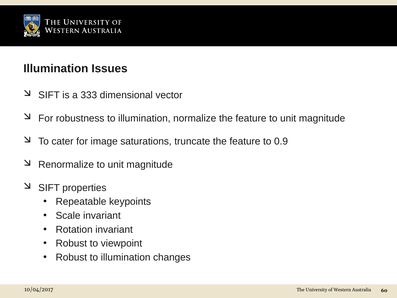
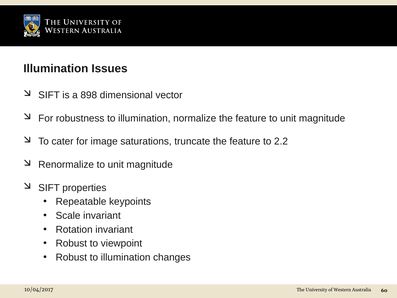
333: 333 -> 898
0.9: 0.9 -> 2.2
